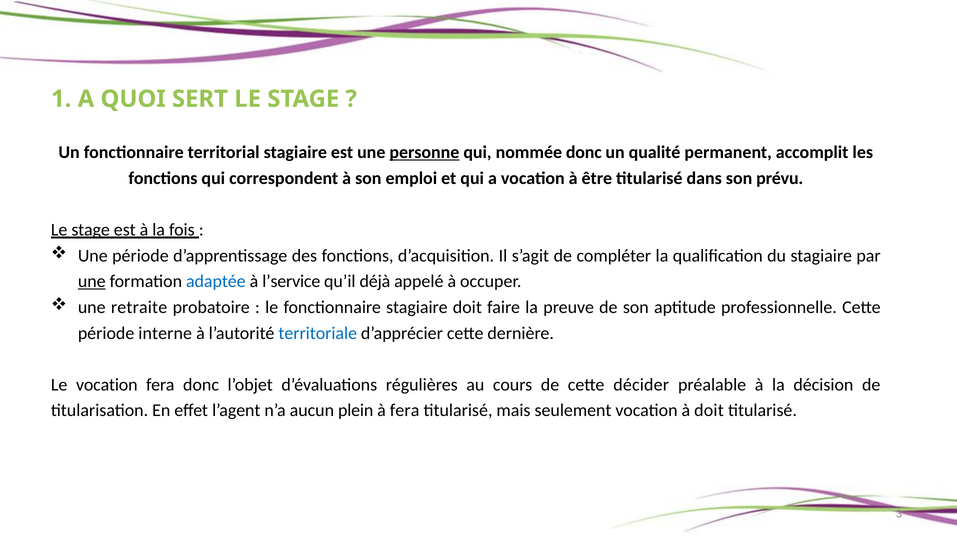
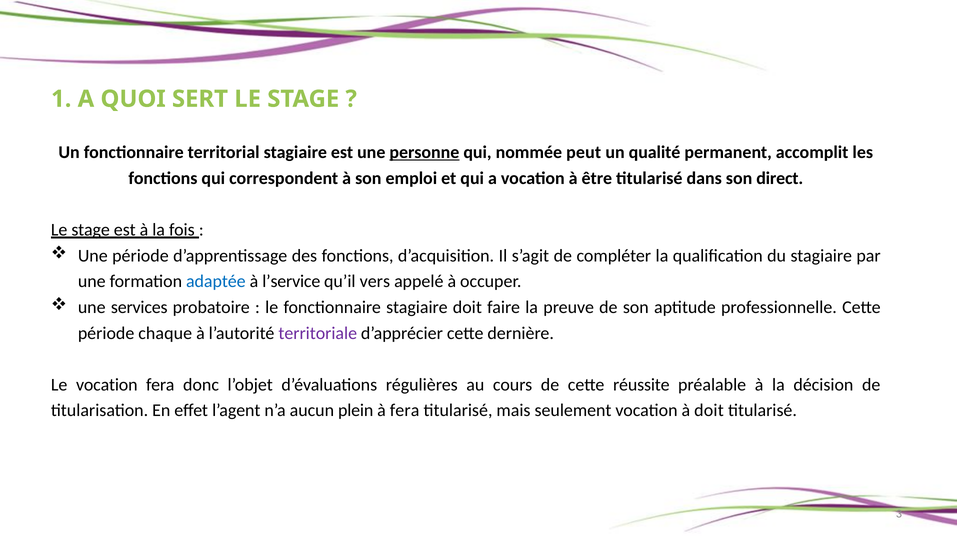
nommée donc: donc -> peut
prévu: prévu -> direct
une at (92, 282) underline: present -> none
déjà: déjà -> vers
retraite: retraite -> services
interne: interne -> chaque
territoriale colour: blue -> purple
décider: décider -> réussite
